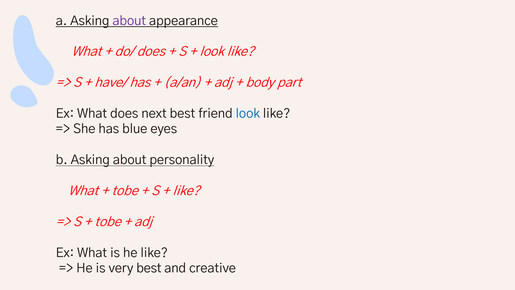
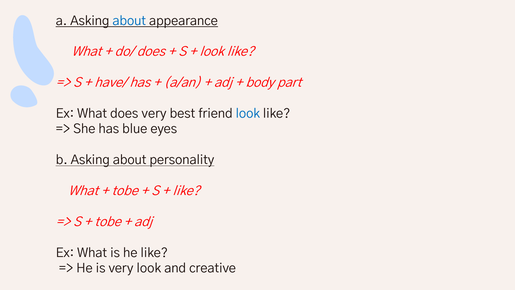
about at (129, 21) colour: purple -> blue
does next: next -> very
very best: best -> look
